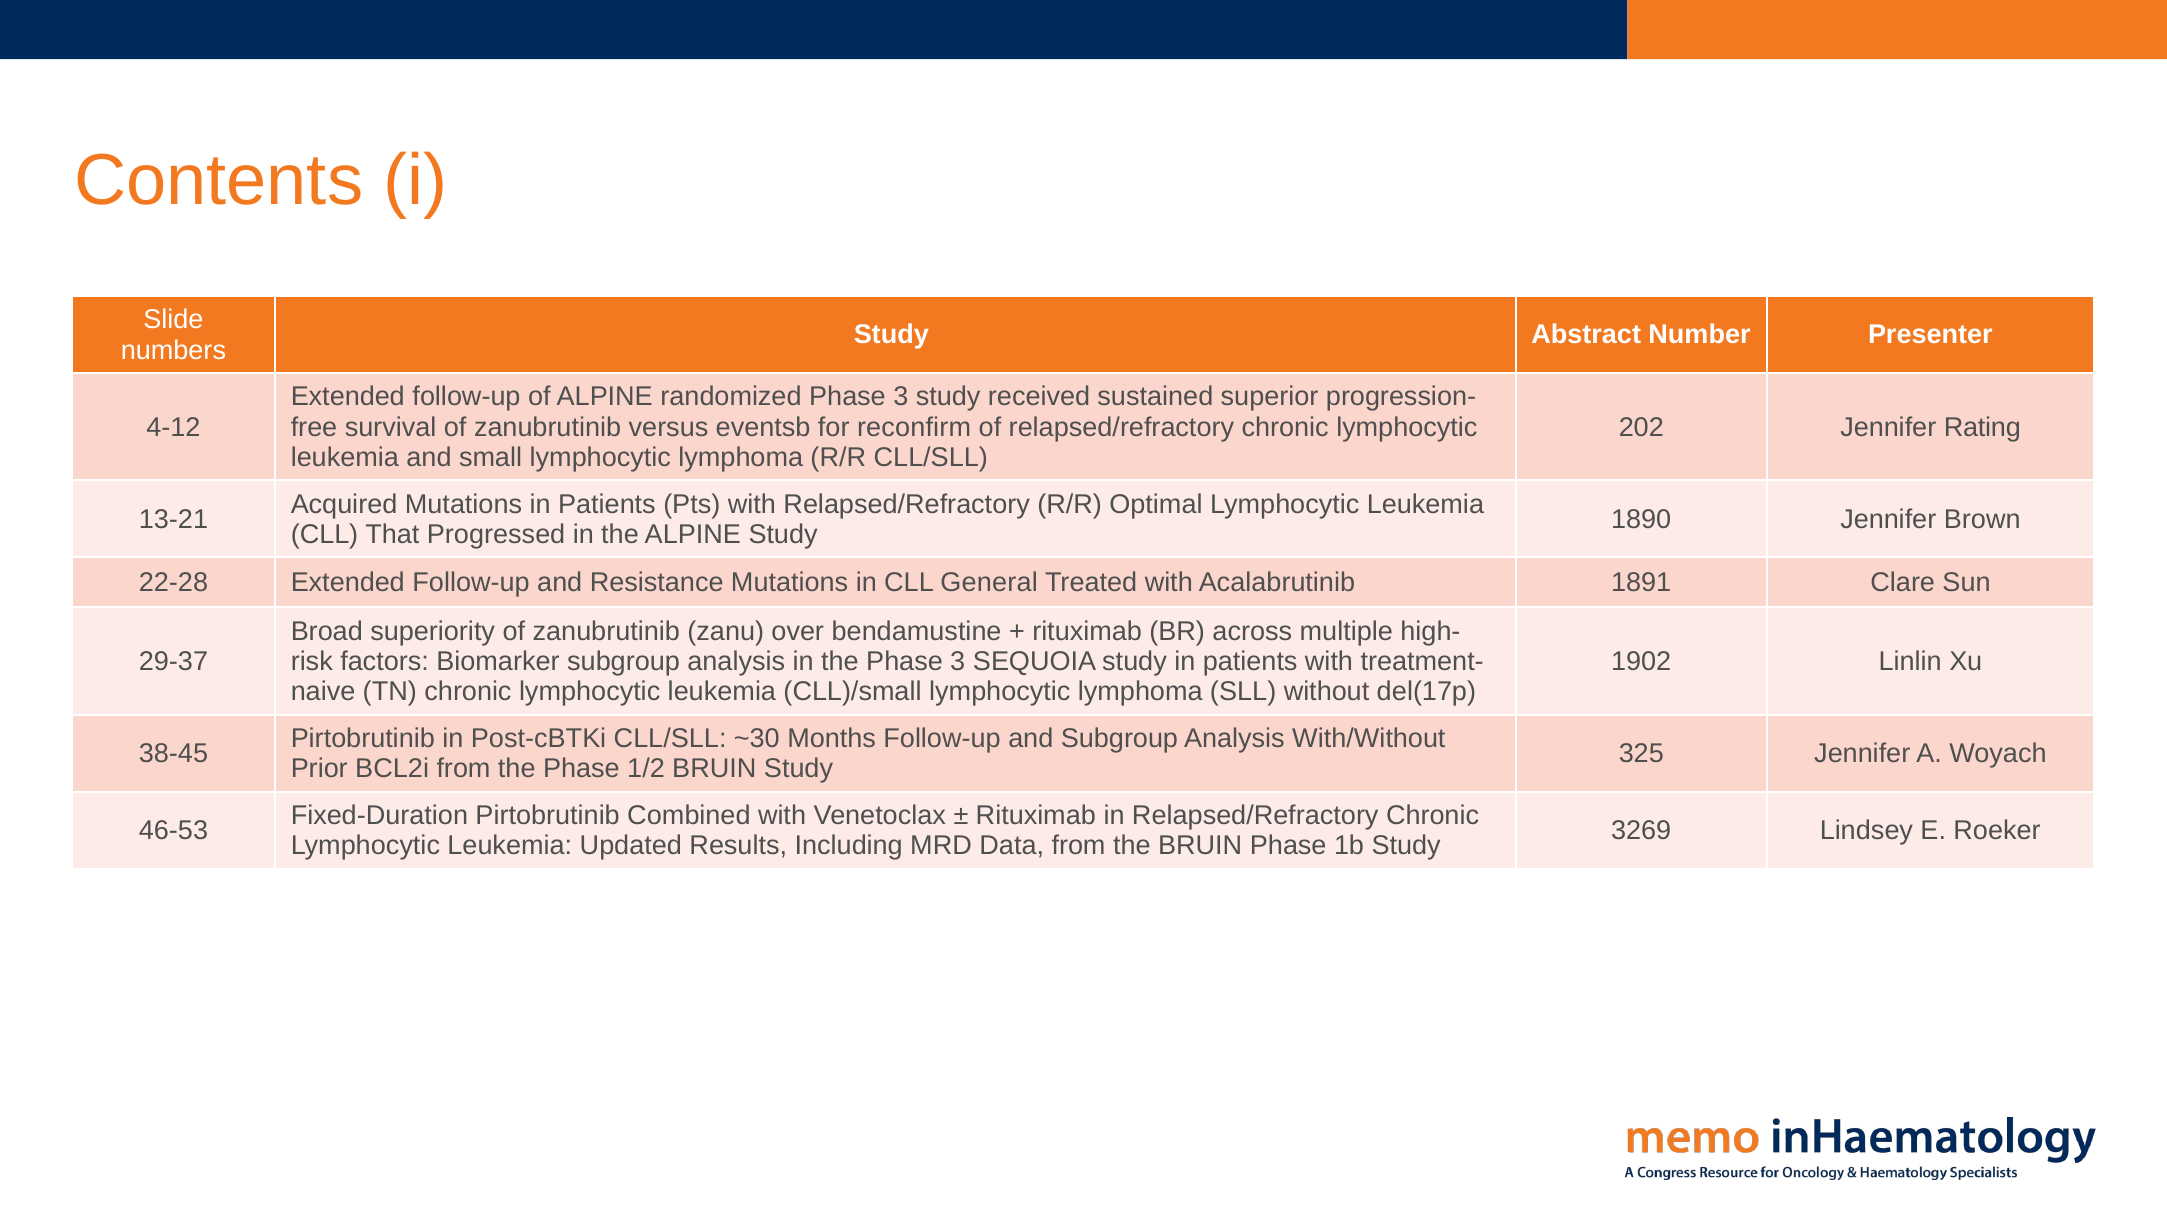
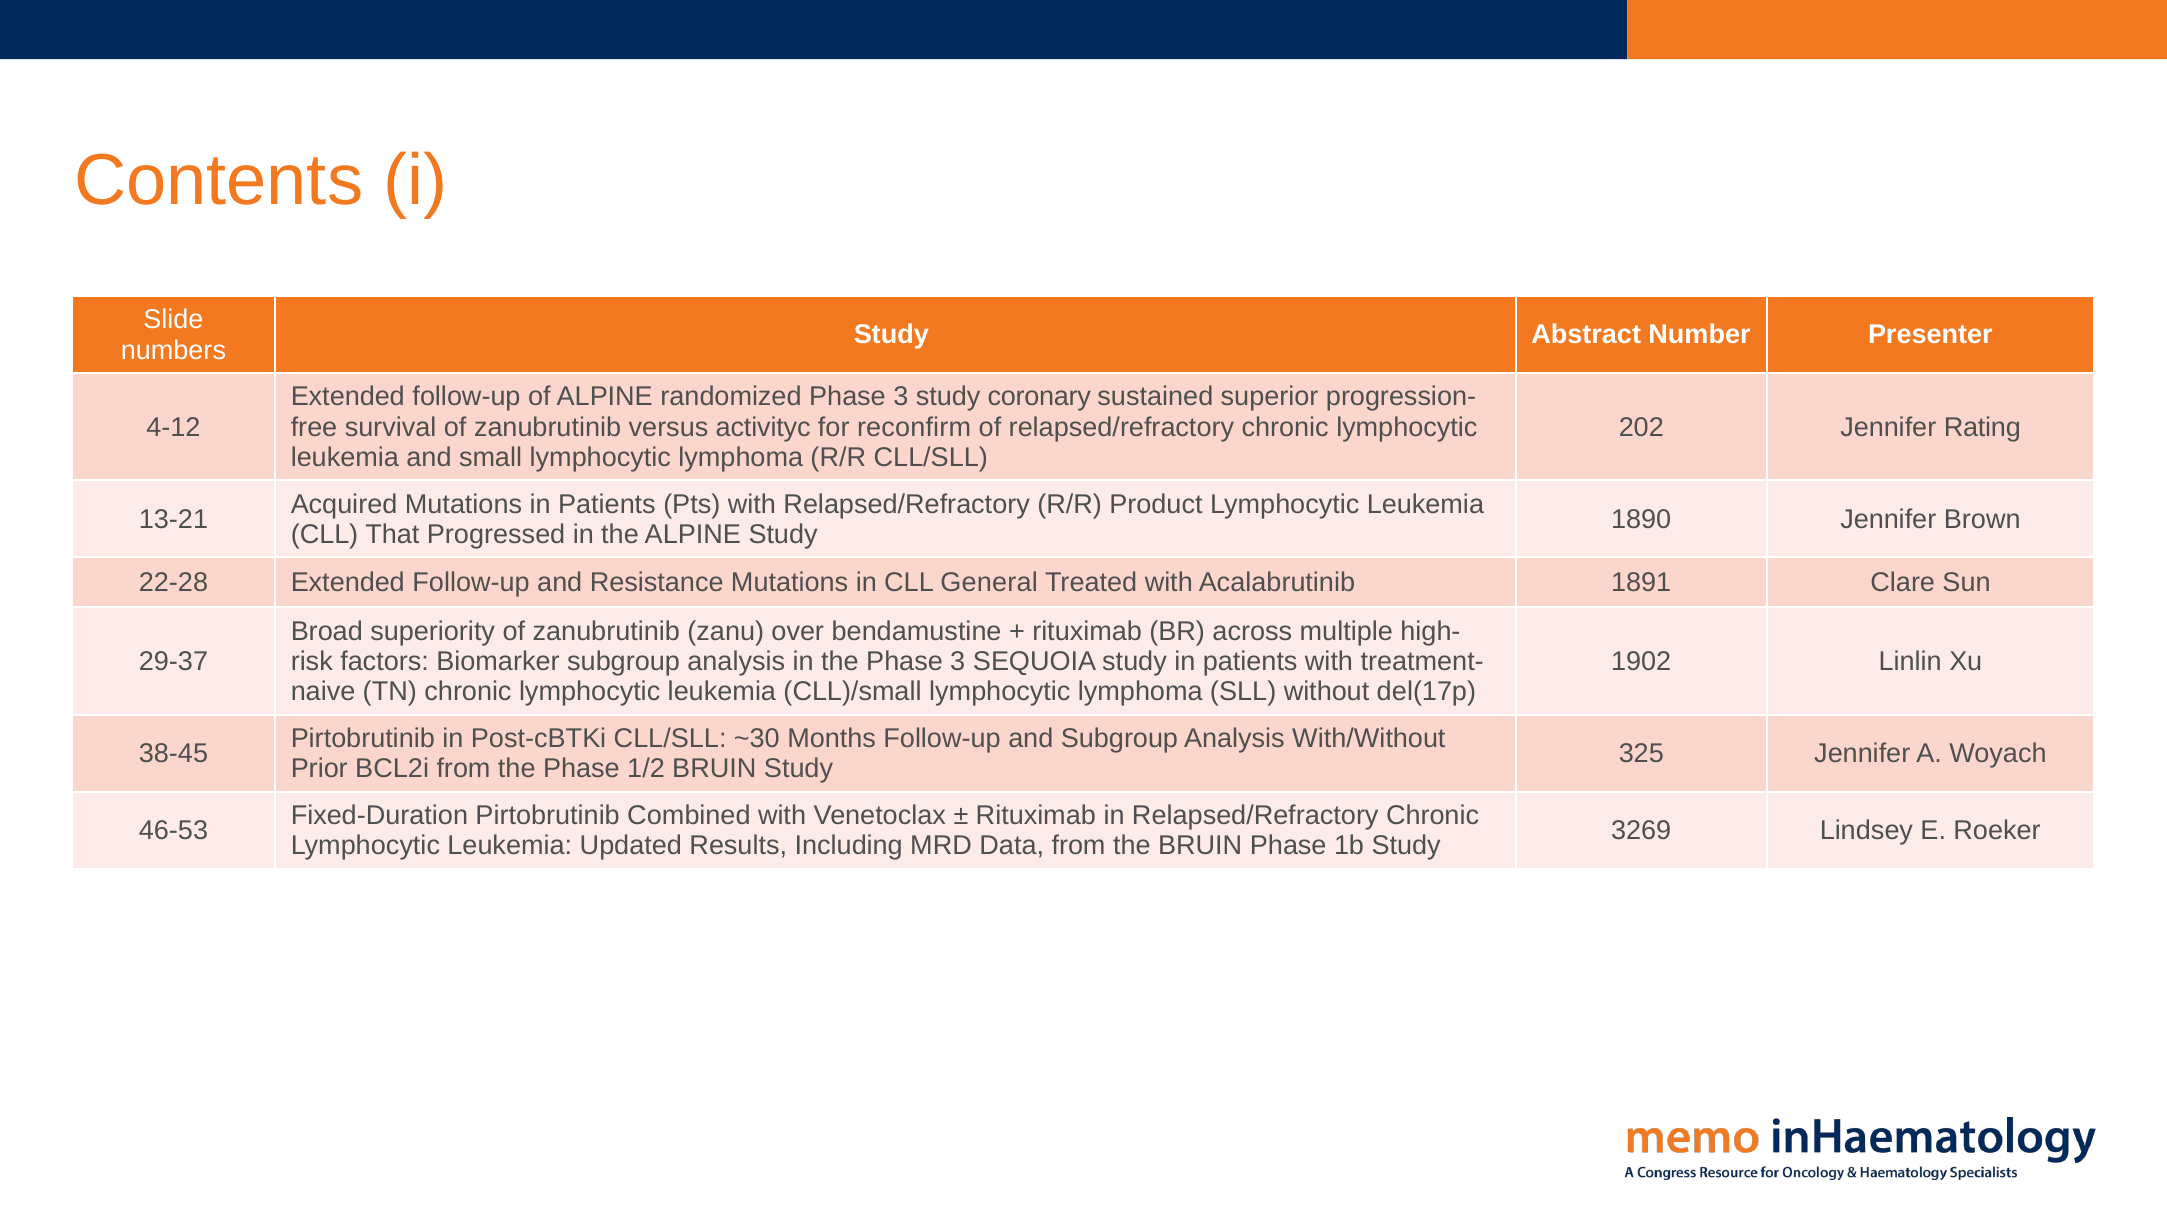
received: received -> coronary
eventsb: eventsb -> activityc
Optimal: Optimal -> Product
